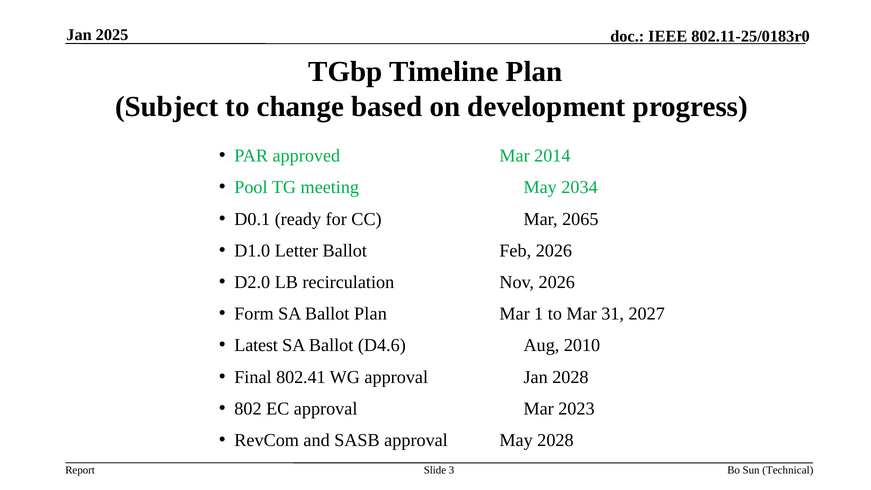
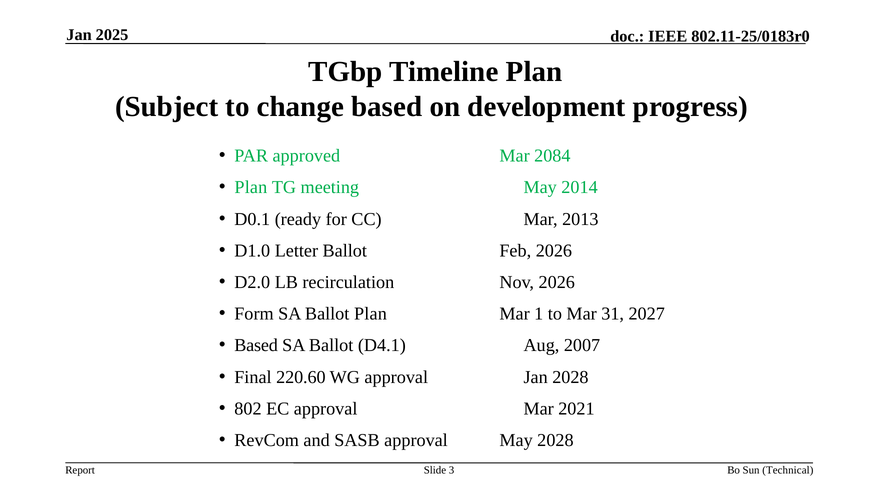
2014: 2014 -> 2084
Pool at (251, 187): Pool -> Plan
2034: 2034 -> 2014
2065: 2065 -> 2013
Latest at (256, 345): Latest -> Based
D4.6: D4.6 -> D4.1
2010: 2010 -> 2007
802.41: 802.41 -> 220.60
2023: 2023 -> 2021
